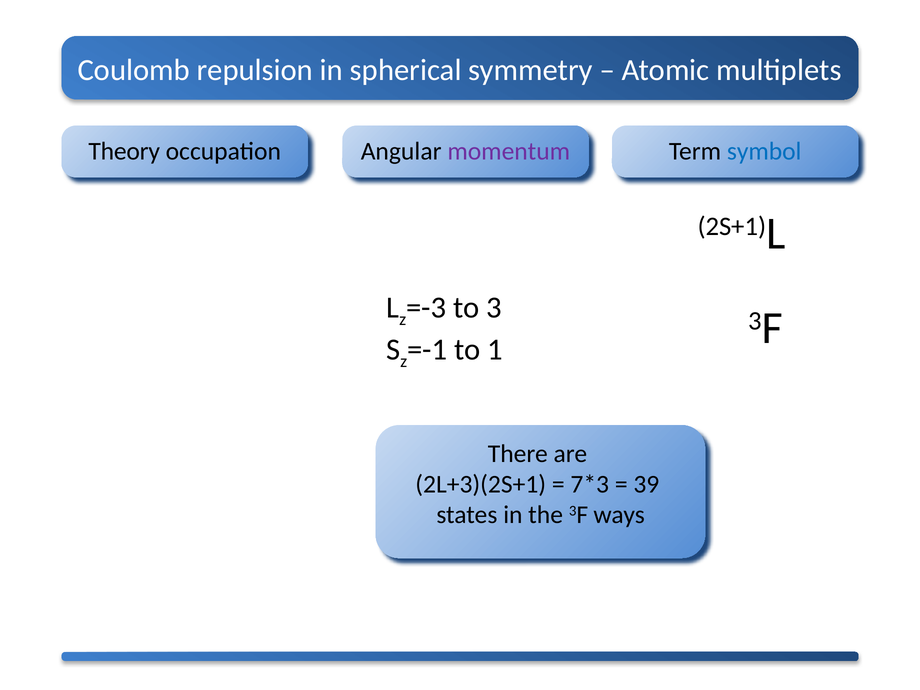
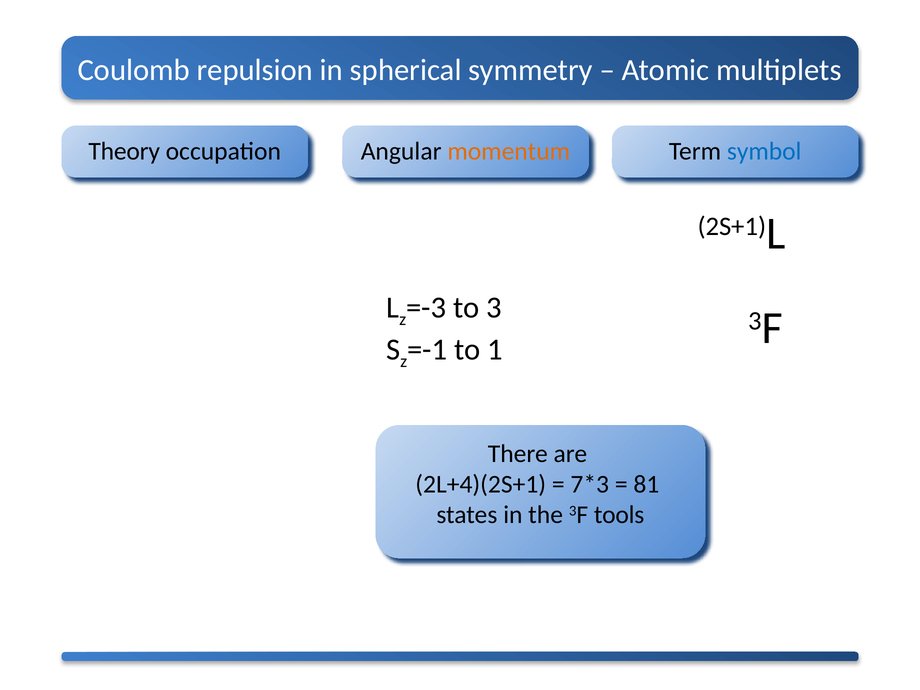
momentum colour: purple -> orange
2L+3)(2S+1: 2L+3)(2S+1 -> 2L+4)(2S+1
39: 39 -> 81
ways: ways -> tools
